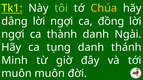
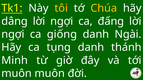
tôi colour: light green -> yellow
đồng: đồng -> đấng
thành: thành -> giống
